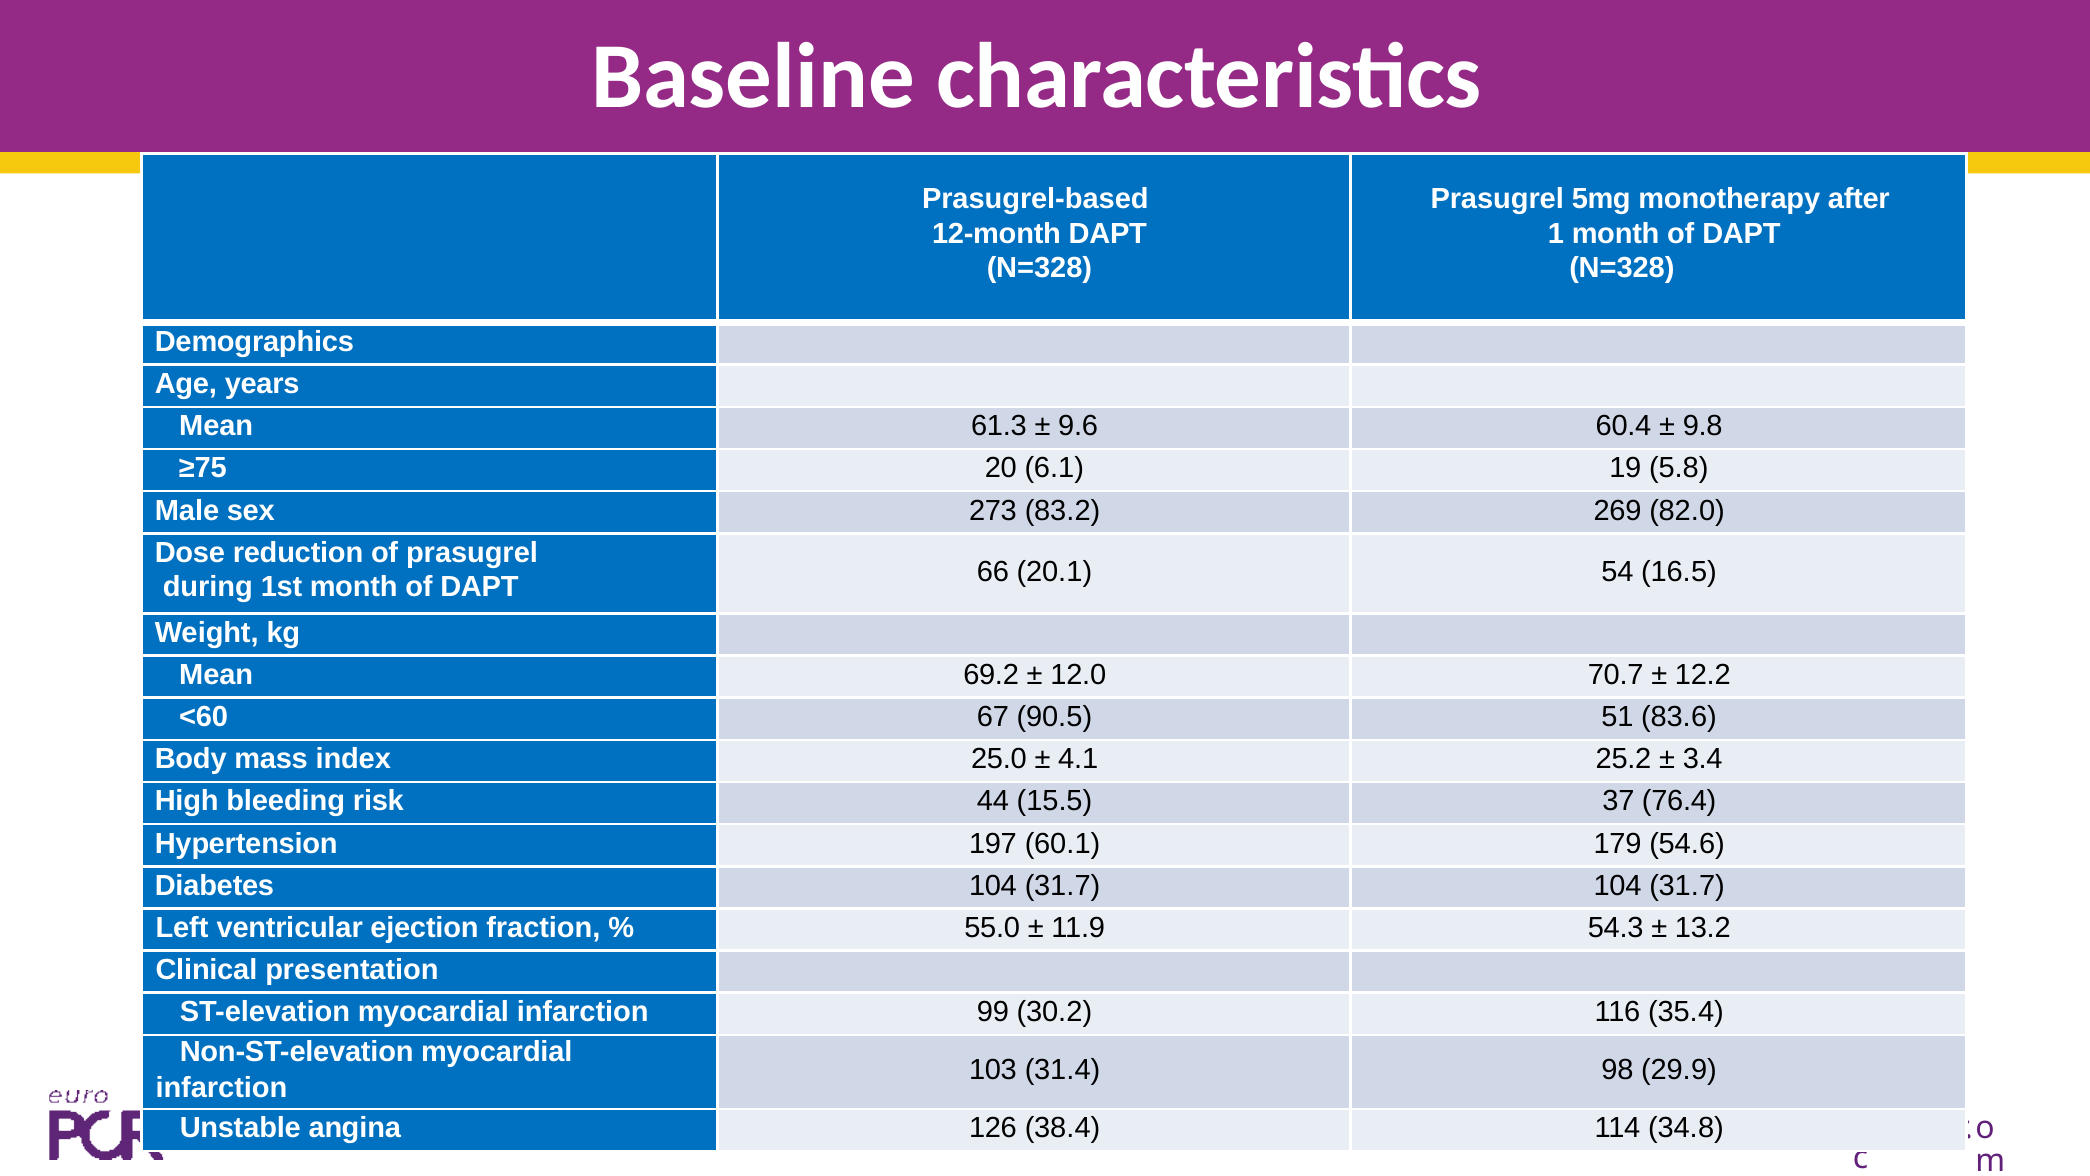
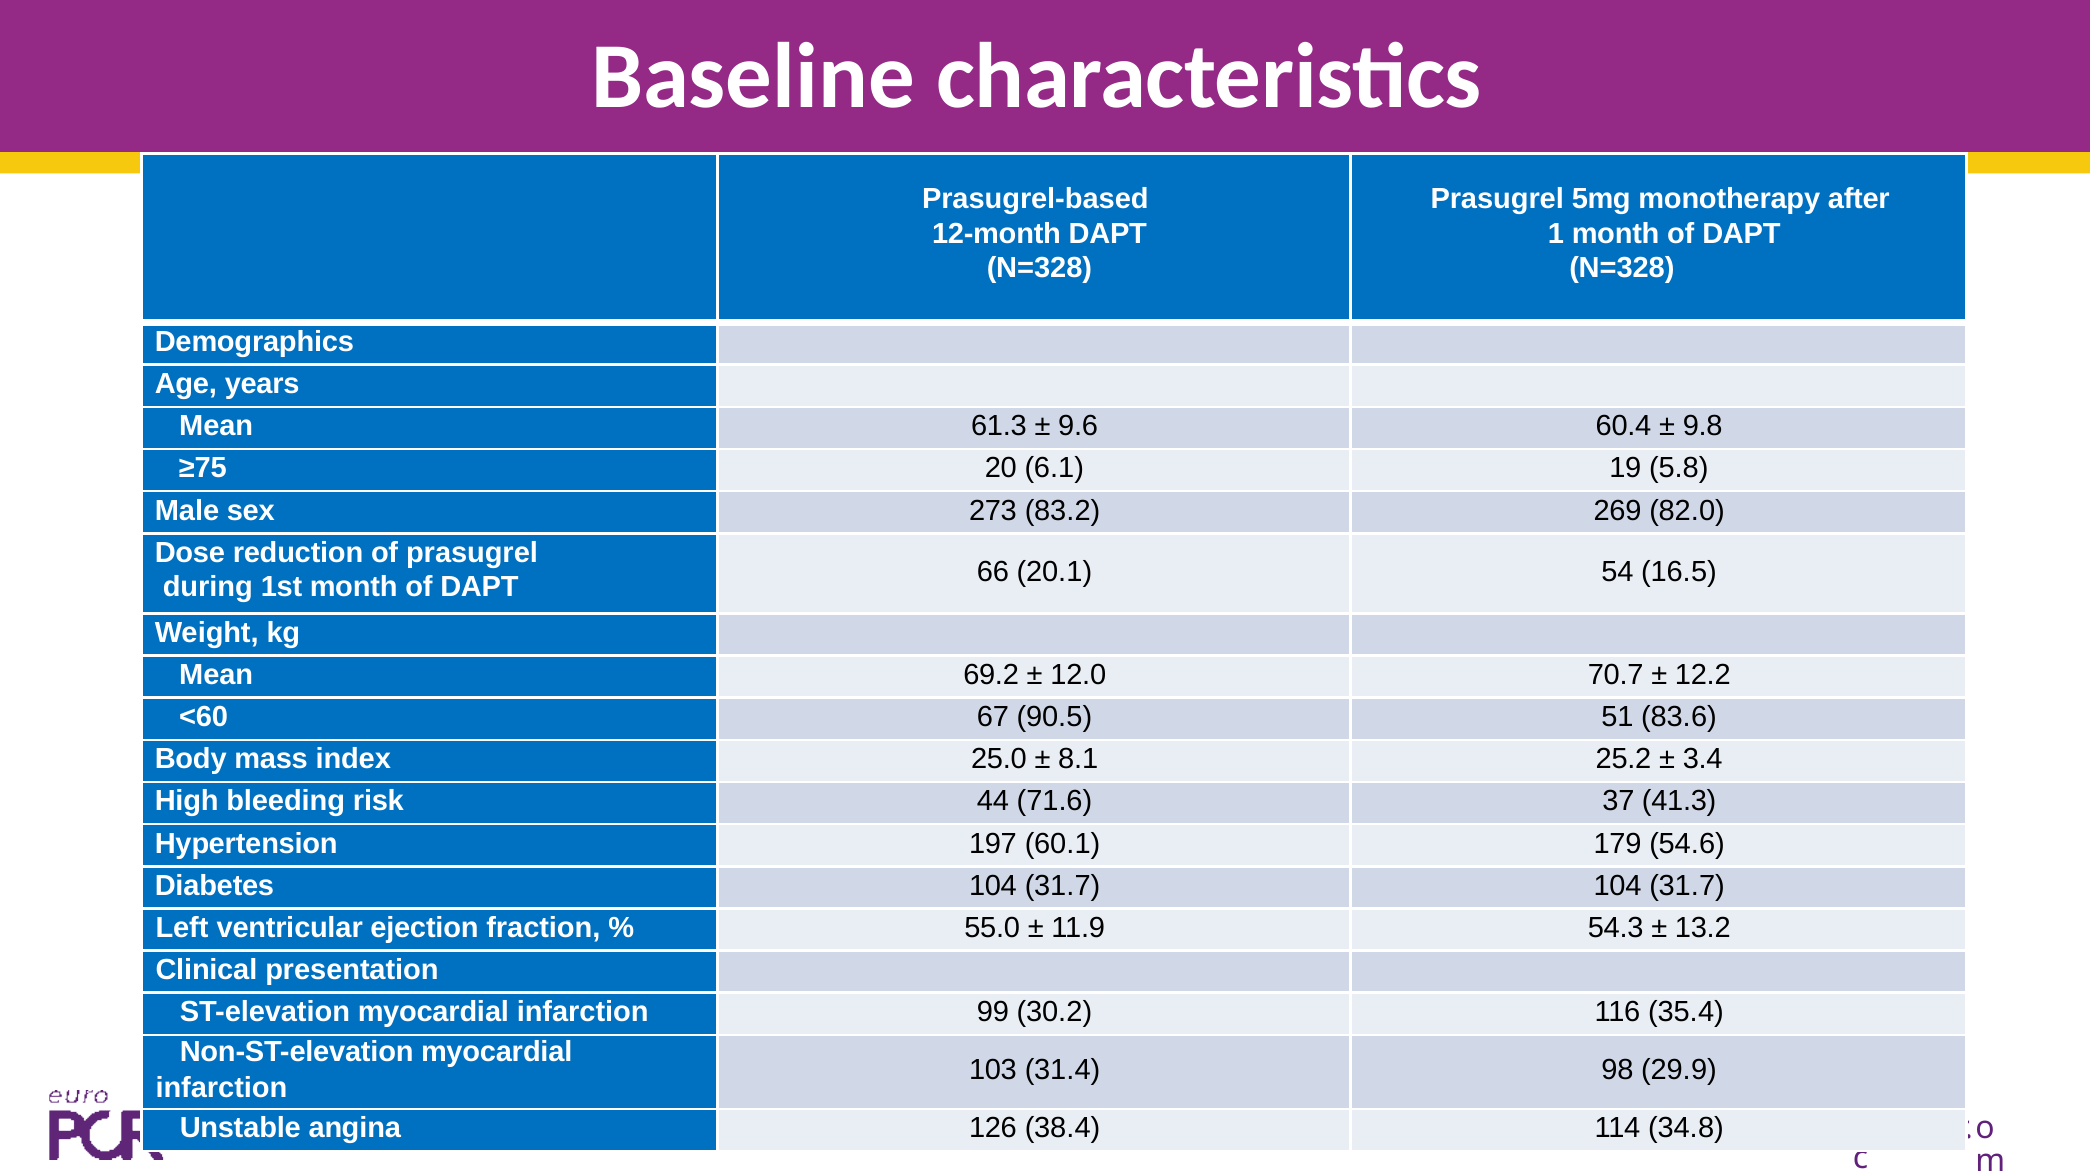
4.1: 4.1 -> 8.1
15.5: 15.5 -> 71.6
76.4: 76.4 -> 41.3
